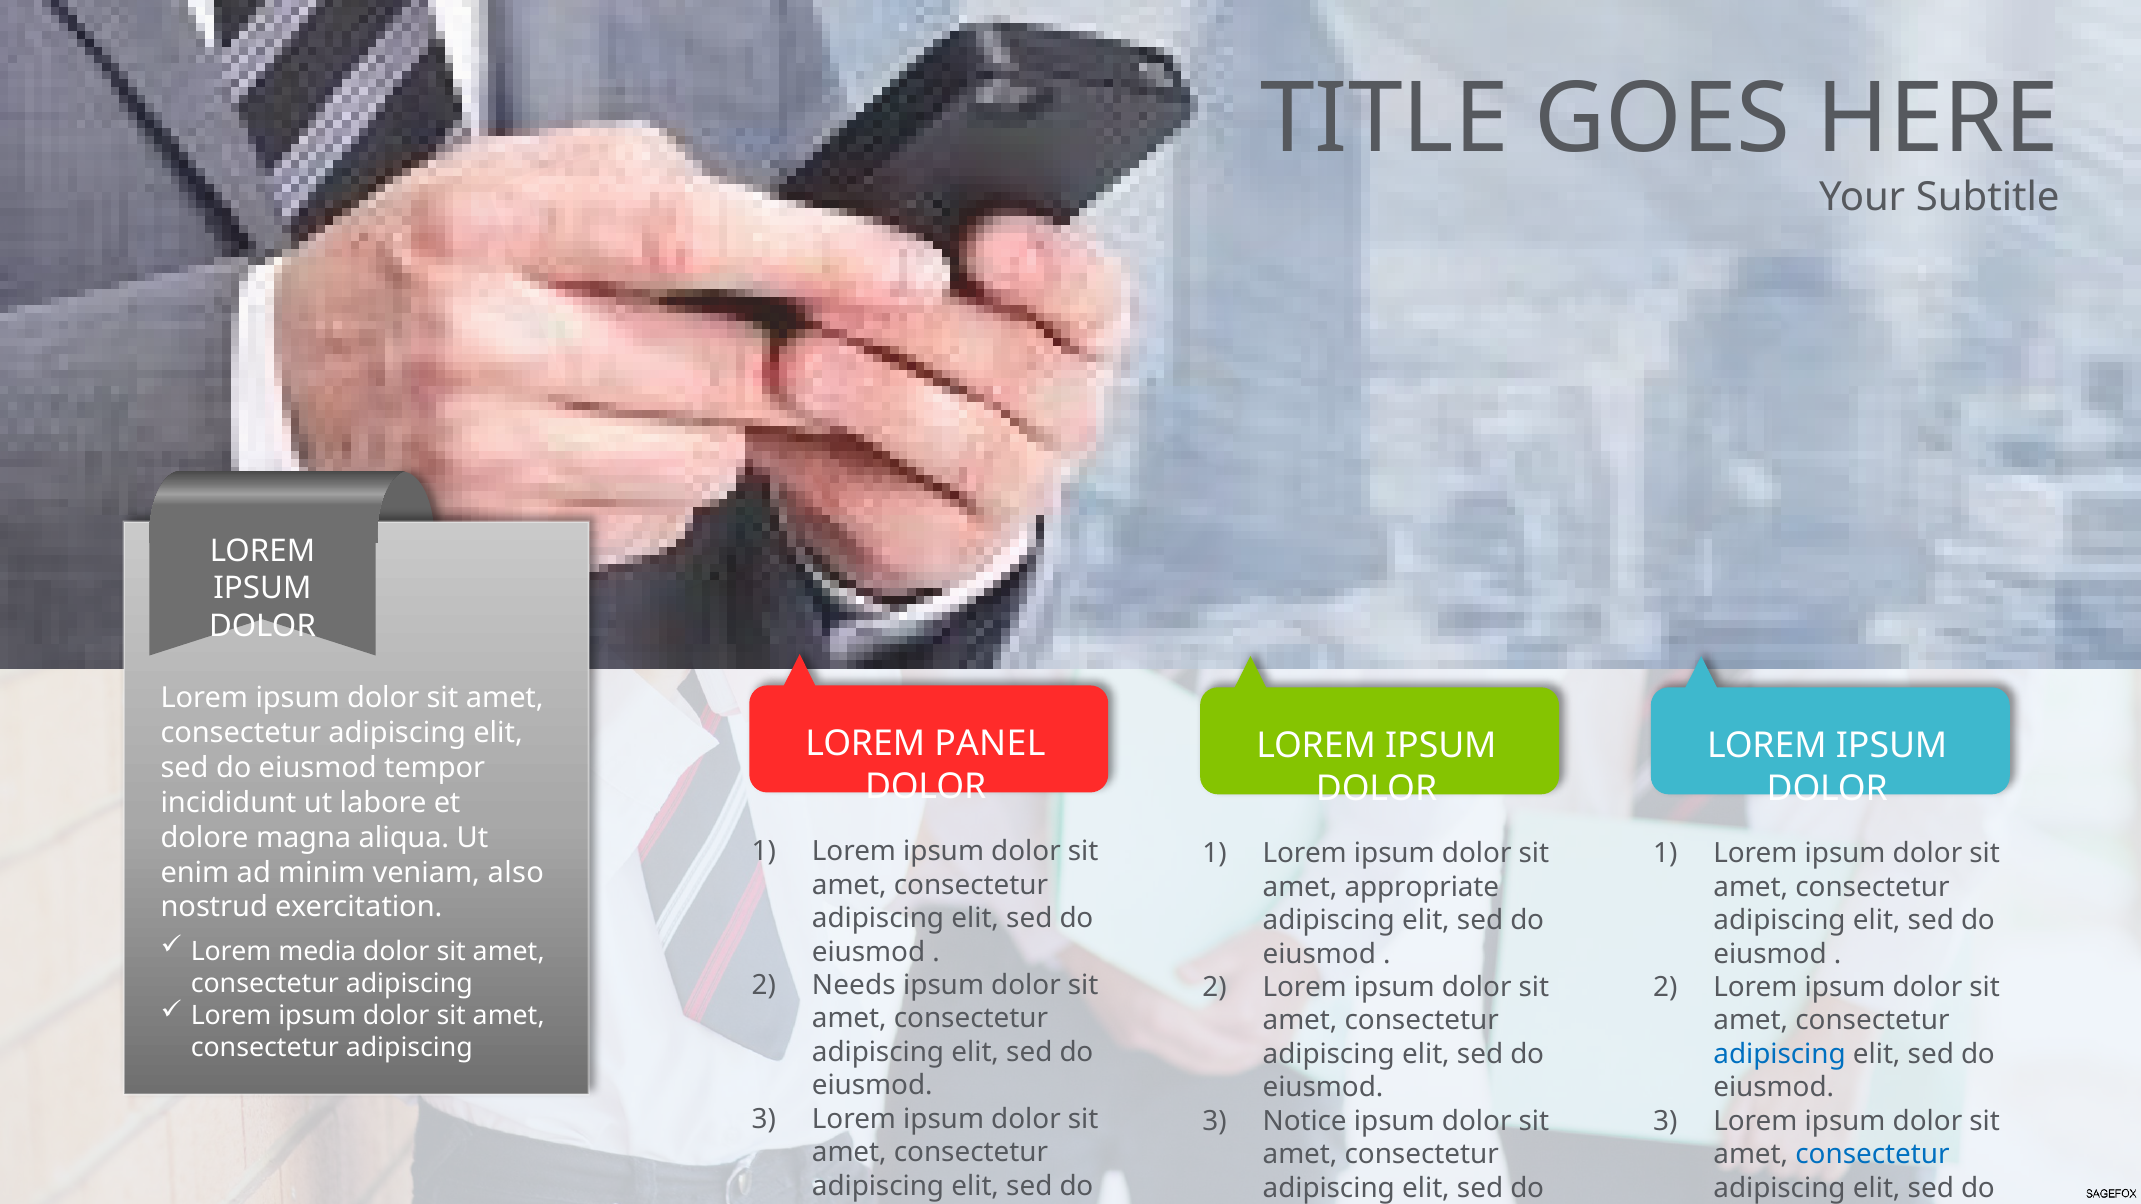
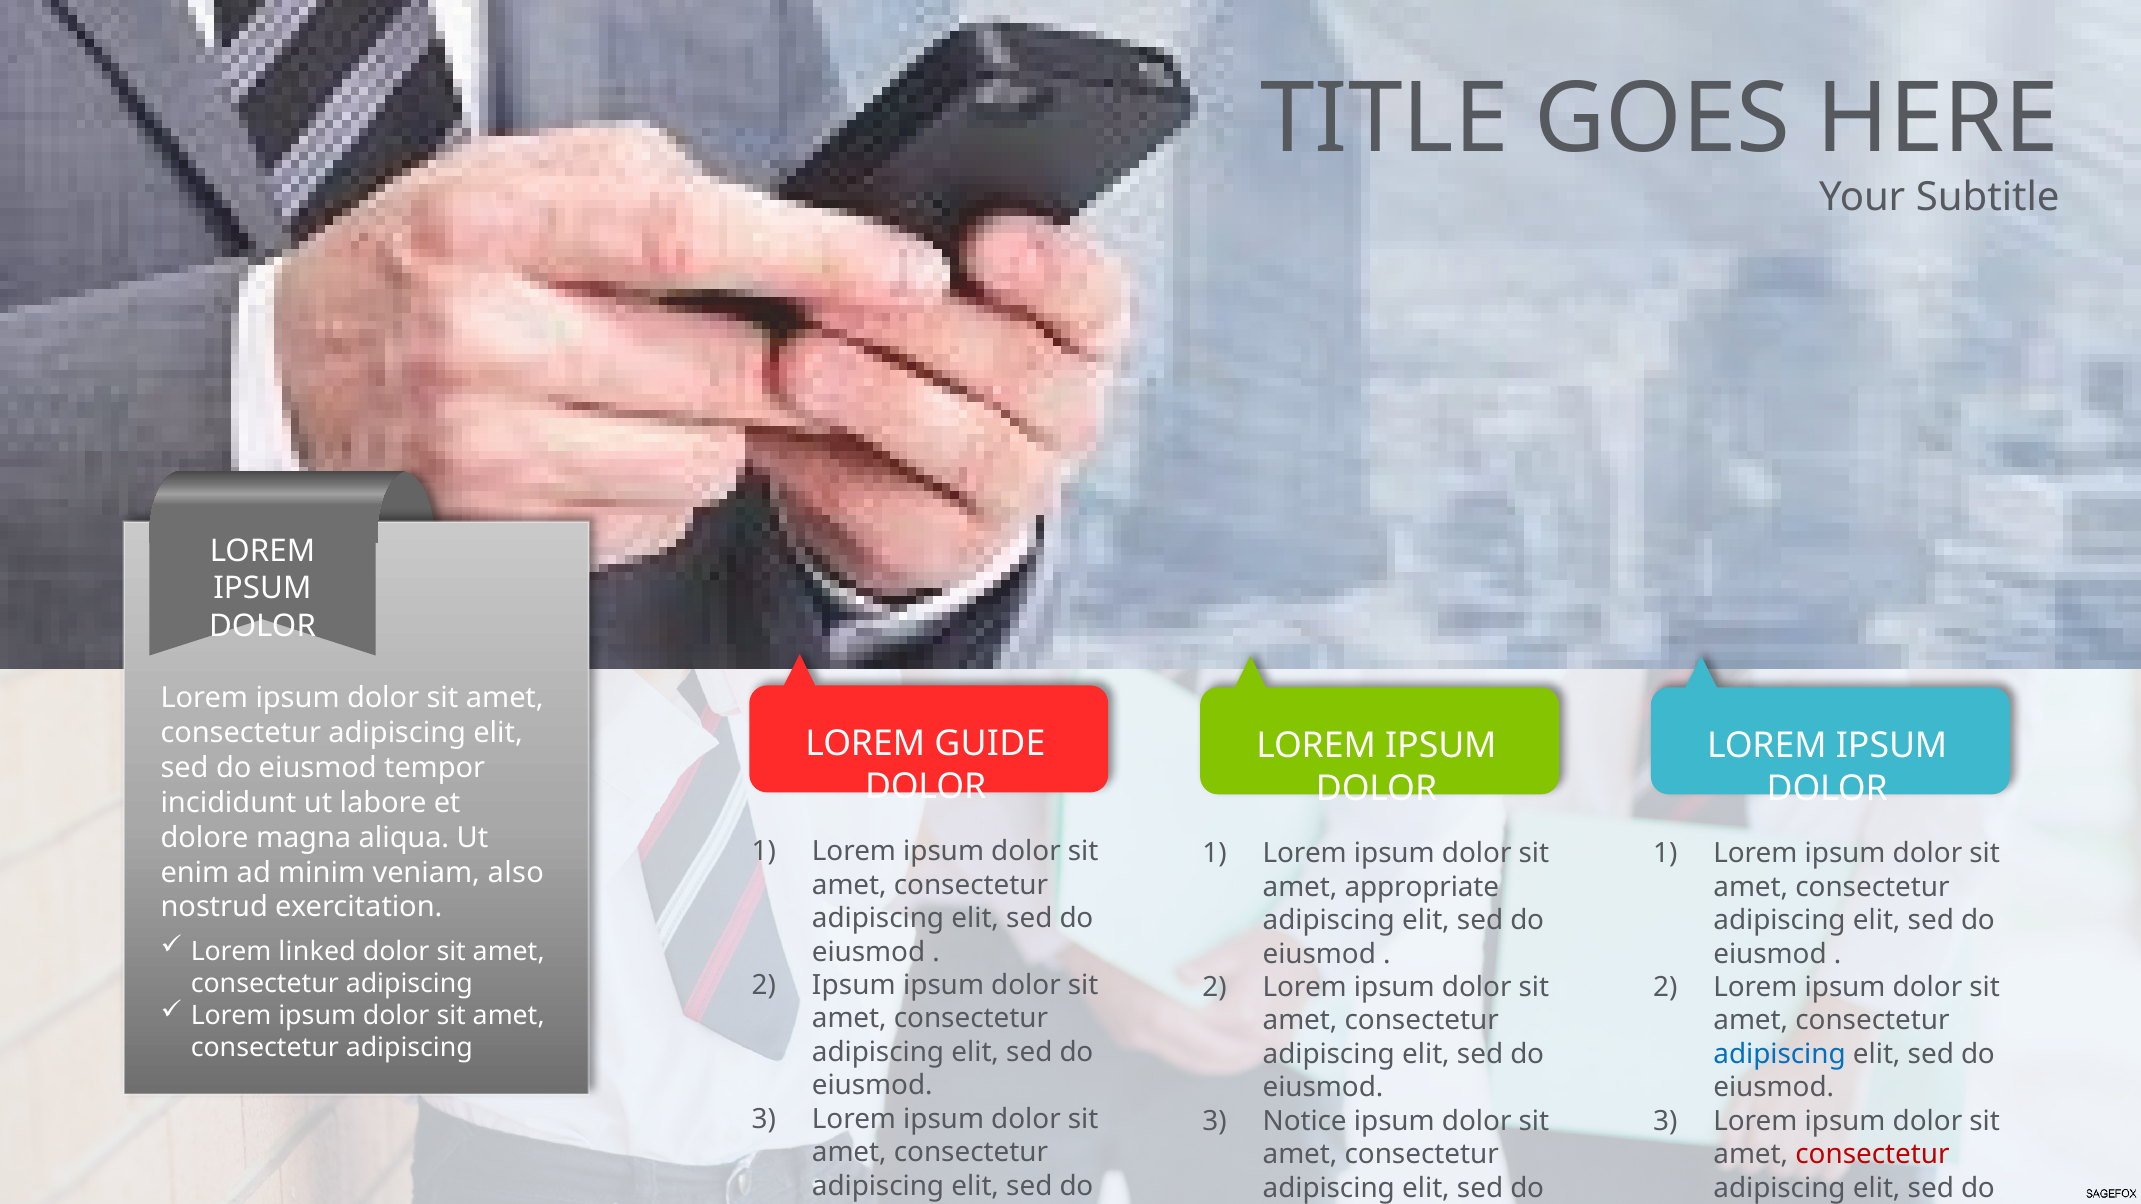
PANEL: PANEL -> GUIDE
media: media -> linked
Needs at (854, 986): Needs -> Ipsum
consectetur at (1873, 1155) colour: blue -> red
